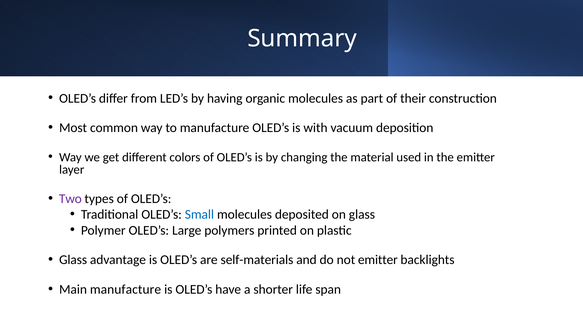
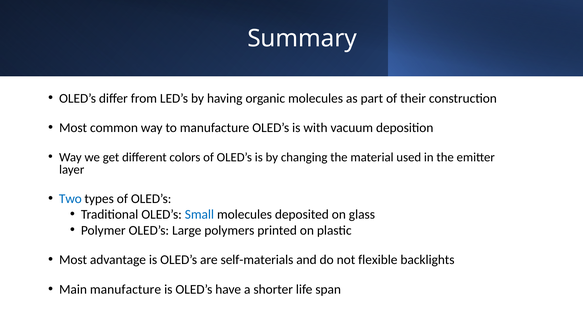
Two colour: purple -> blue
Glass at (73, 260): Glass -> Most
not emitter: emitter -> flexible
